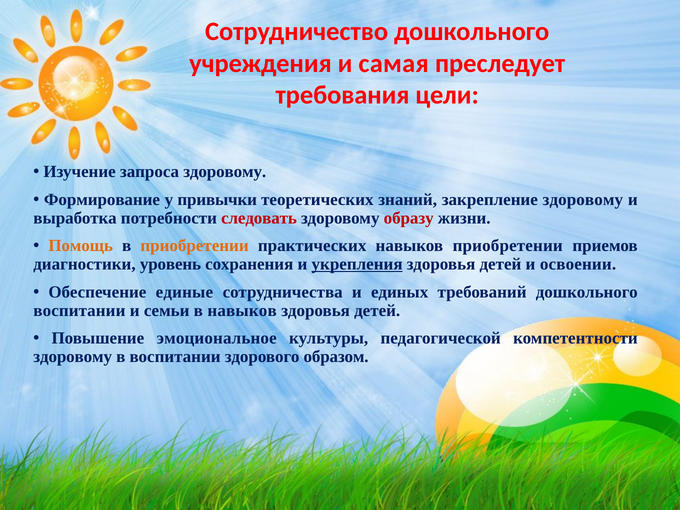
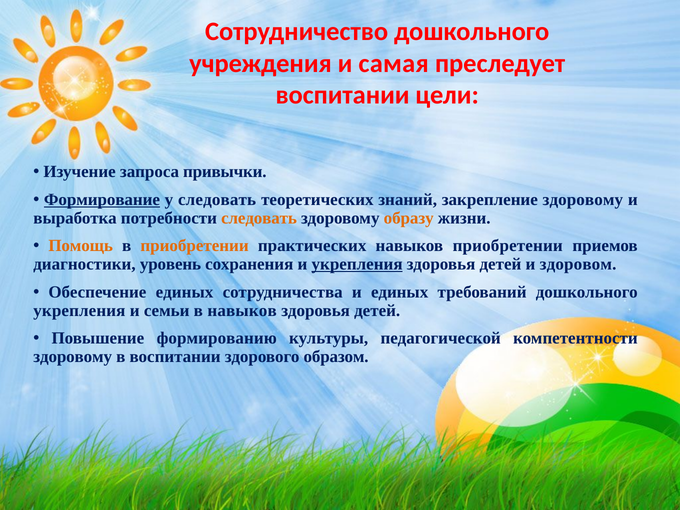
требования at (343, 95): требования -> воспитании
запроса здоровому: здоровому -> привычки
Формирование underline: none -> present
у привычки: привычки -> следовать
следовать at (259, 218) colour: red -> orange
образу colour: red -> orange
освоении: освоении -> здоровом
Обеспечение единые: единые -> единых
воспитании at (79, 310): воспитании -> укрепления
эмоциональное: эмоциональное -> формированию
